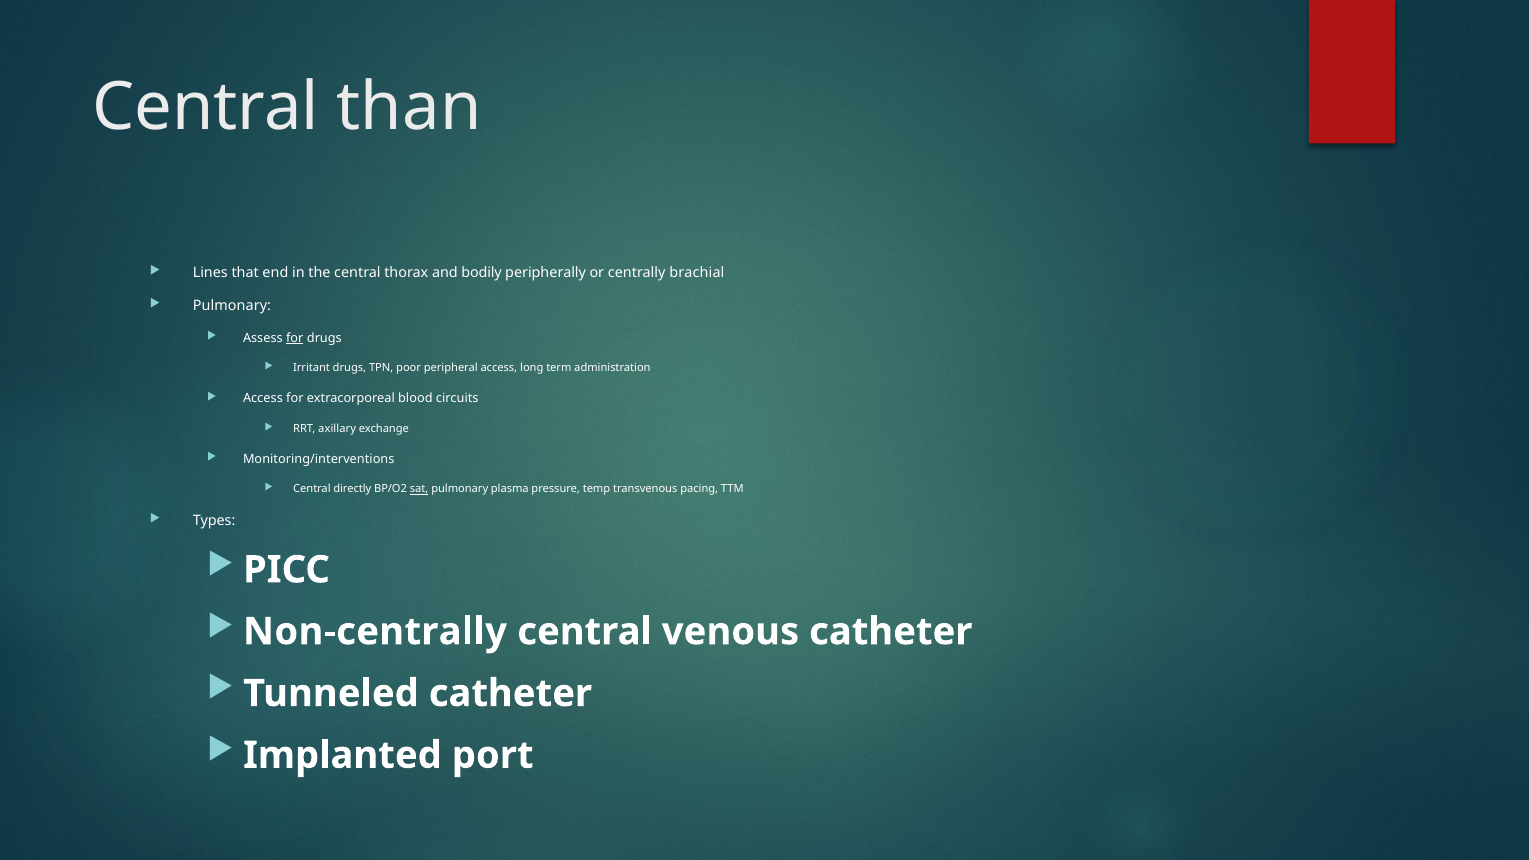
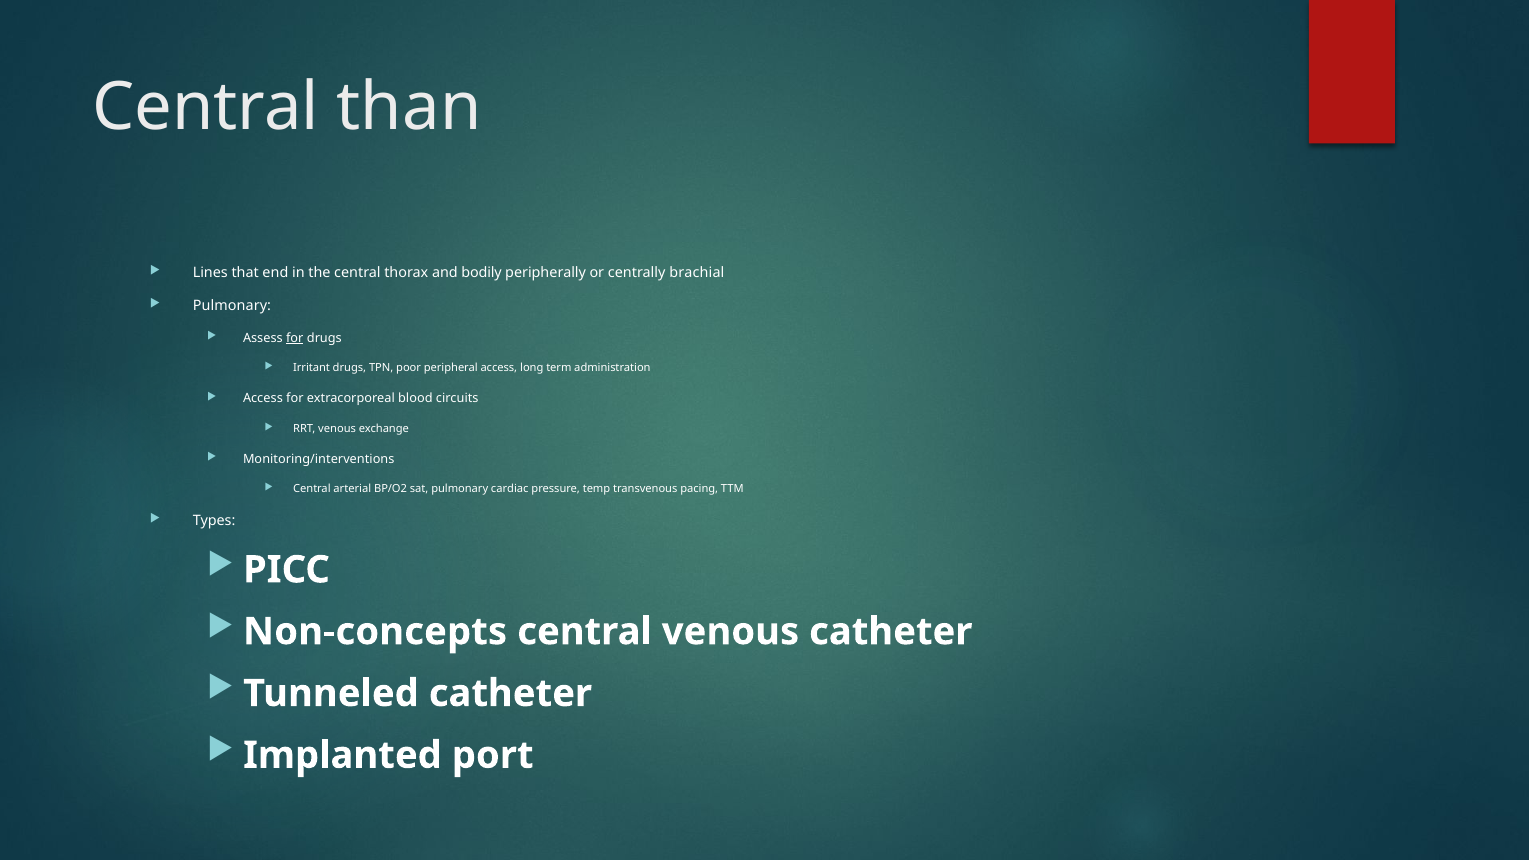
RRT axillary: axillary -> venous
directly: directly -> arterial
sat underline: present -> none
plasma: plasma -> cardiac
Non-centrally: Non-centrally -> Non-concepts
